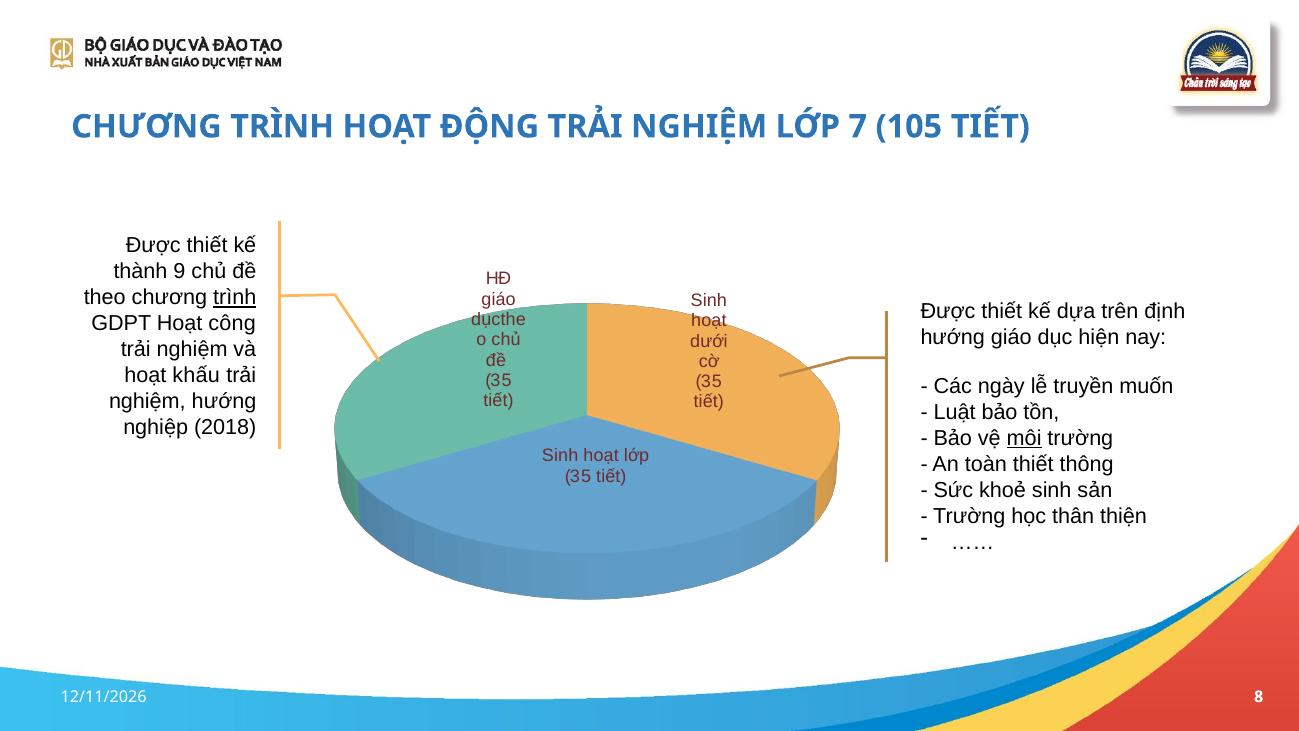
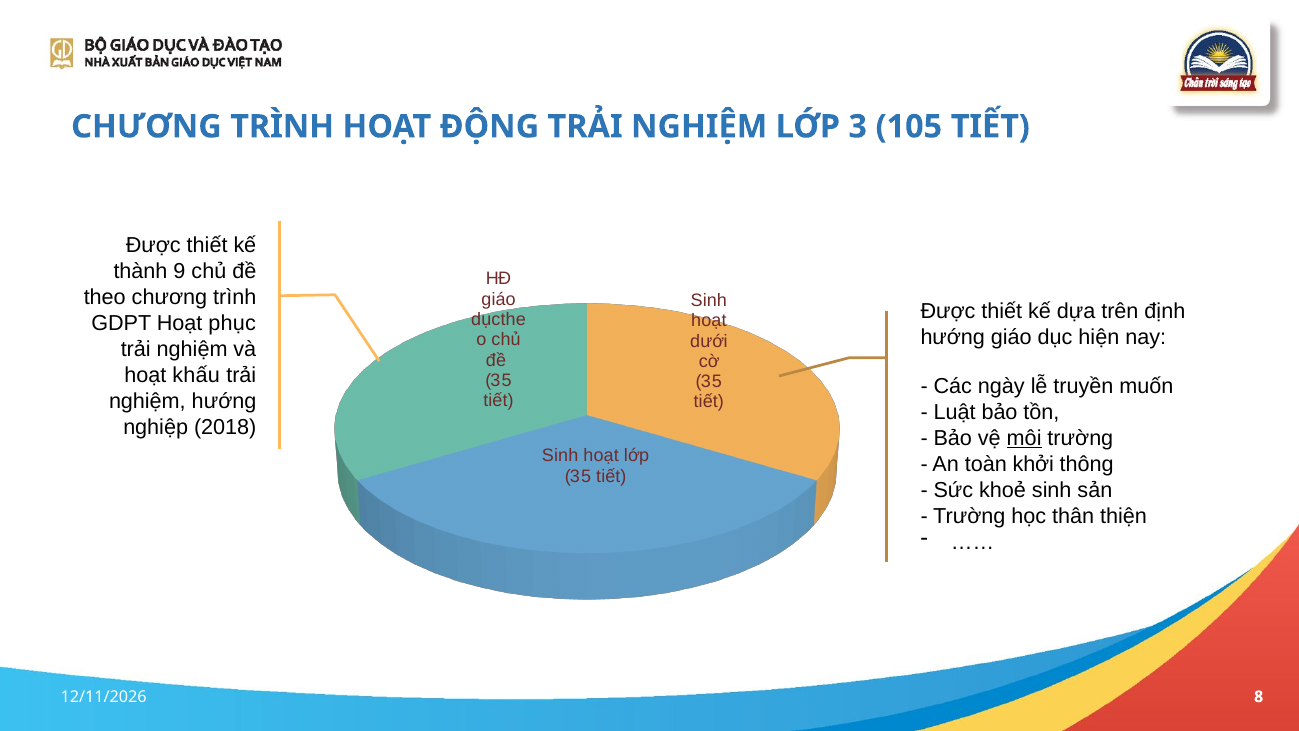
7: 7 -> 3
trình at (235, 297) underline: present -> none
công: công -> phục
toàn thiết: thiết -> khởi
